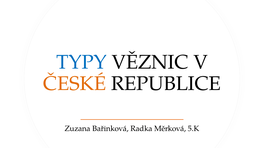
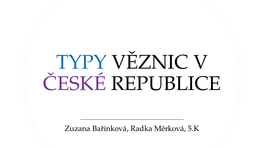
ČESKÉ colour: orange -> purple
